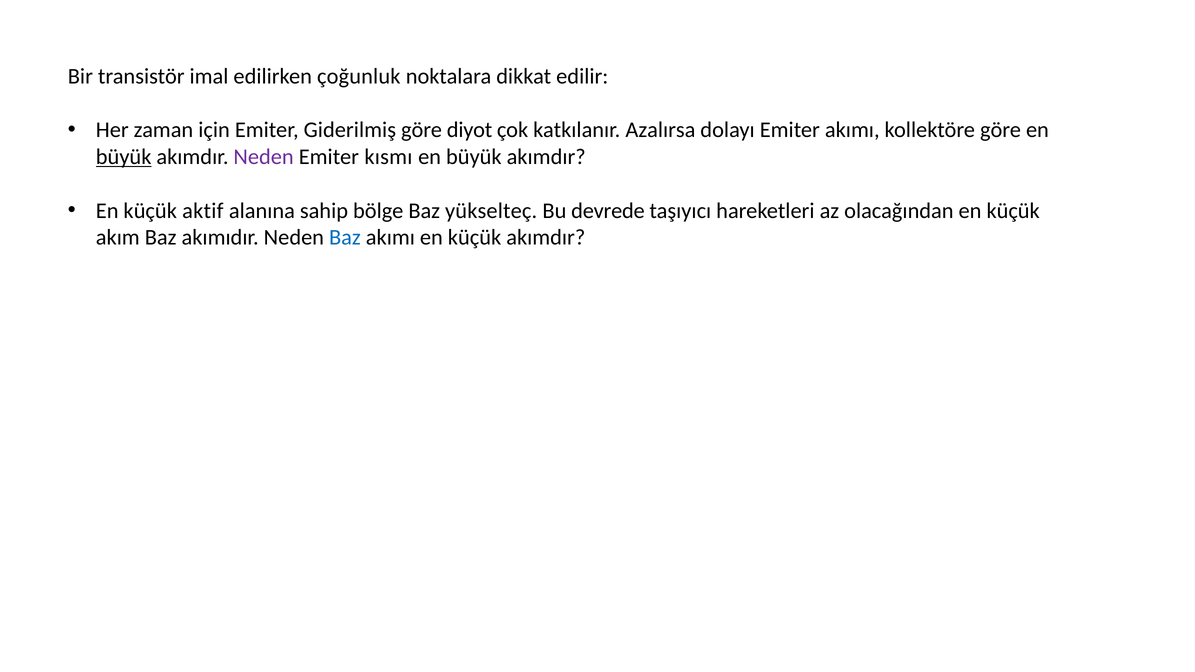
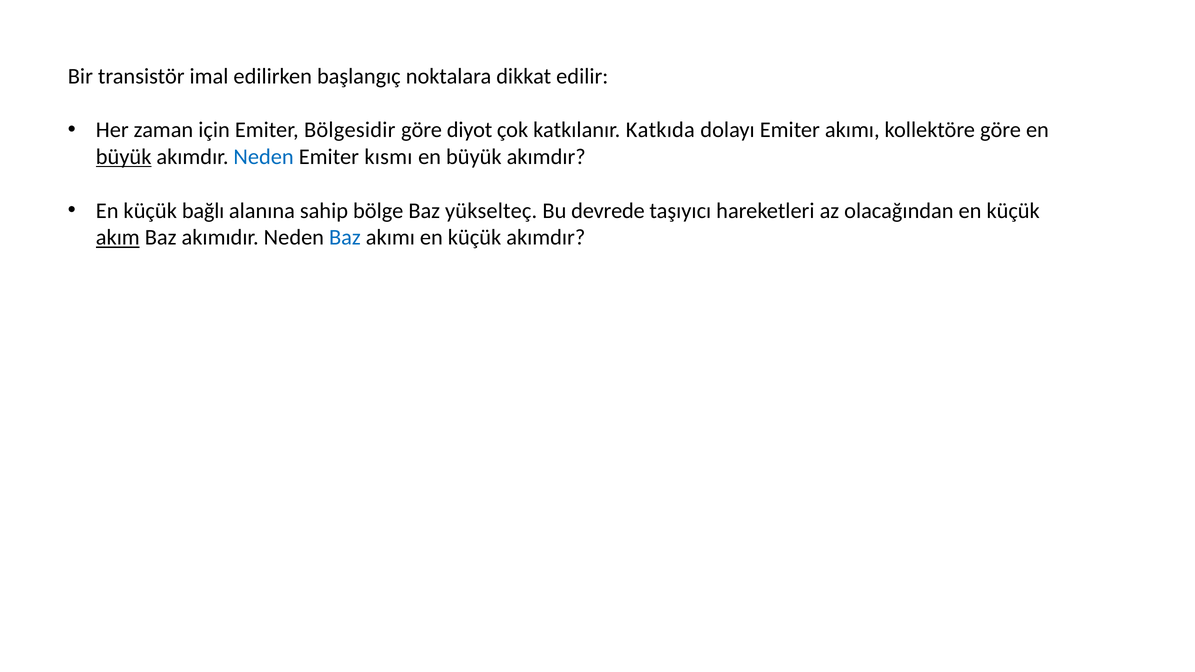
çoğunluk: çoğunluk -> başlangıç
Giderilmiş: Giderilmiş -> Bölgesidir
Azalırsa: Azalırsa -> Katkıda
Neden at (264, 157) colour: purple -> blue
aktif: aktif -> bağlı
akım underline: none -> present
